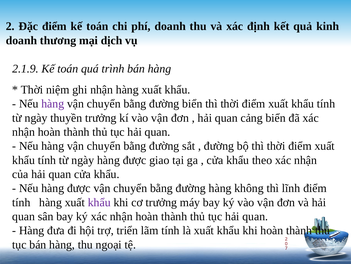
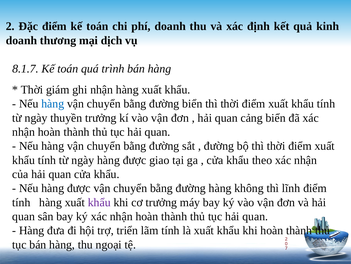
2.1.9: 2.1.9 -> 8.1.7
niệm: niệm -> giám
hàng at (53, 104) colour: purple -> blue
